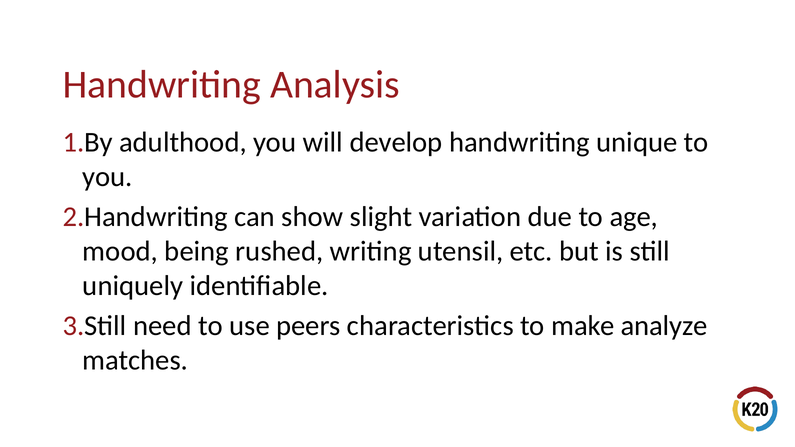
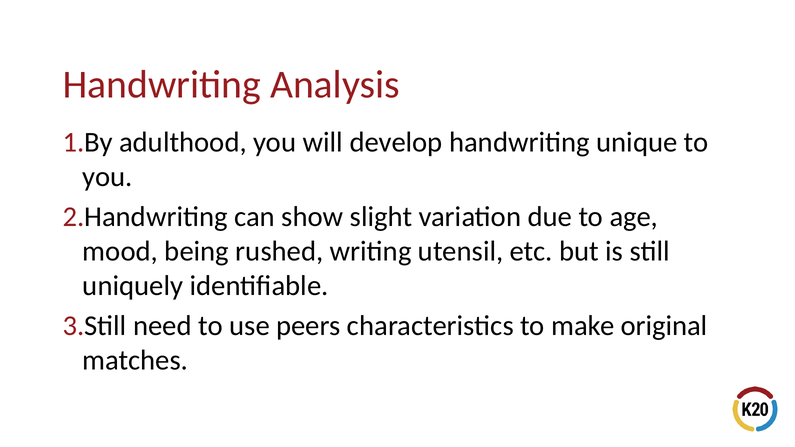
analyze: analyze -> original
